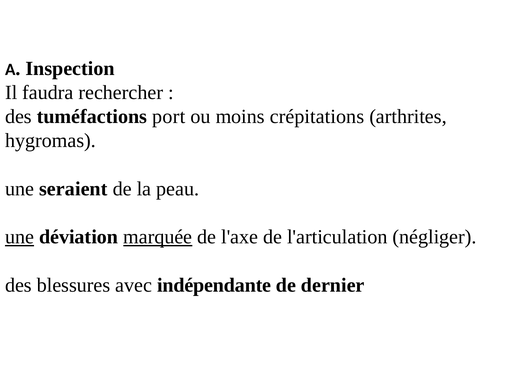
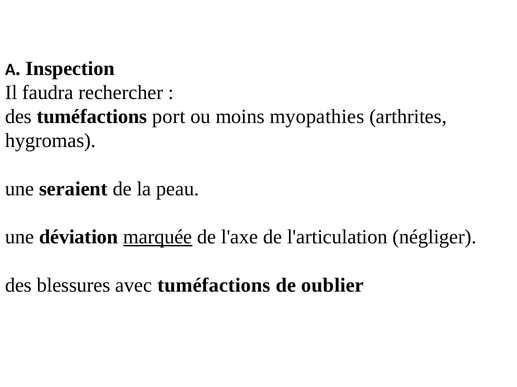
crépitations: crépitations -> myopathies
une at (20, 237) underline: present -> none
avec indépendante: indépendante -> tuméfactions
dernier: dernier -> oublier
